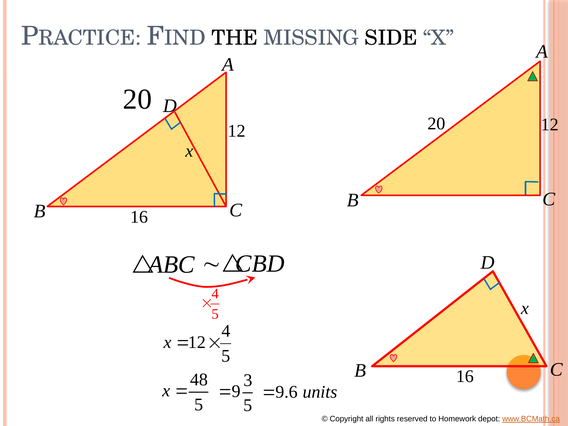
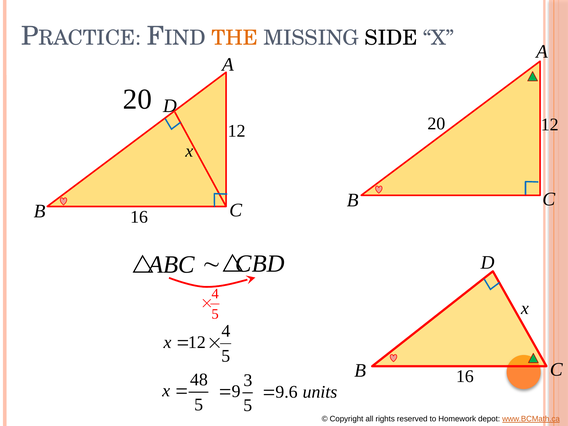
THE colour: black -> orange
